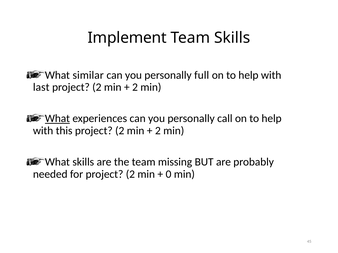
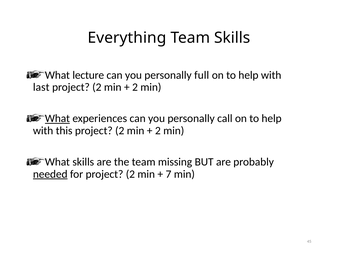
Implement: Implement -> Everything
similar: similar -> lecture
needed underline: none -> present
0: 0 -> 7
